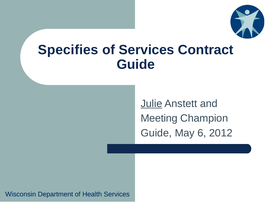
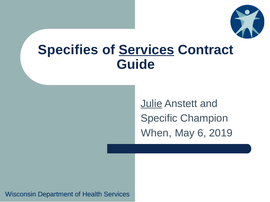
Services at (147, 50) underline: none -> present
Meeting: Meeting -> Specific
Guide at (156, 133): Guide -> When
2012: 2012 -> 2019
